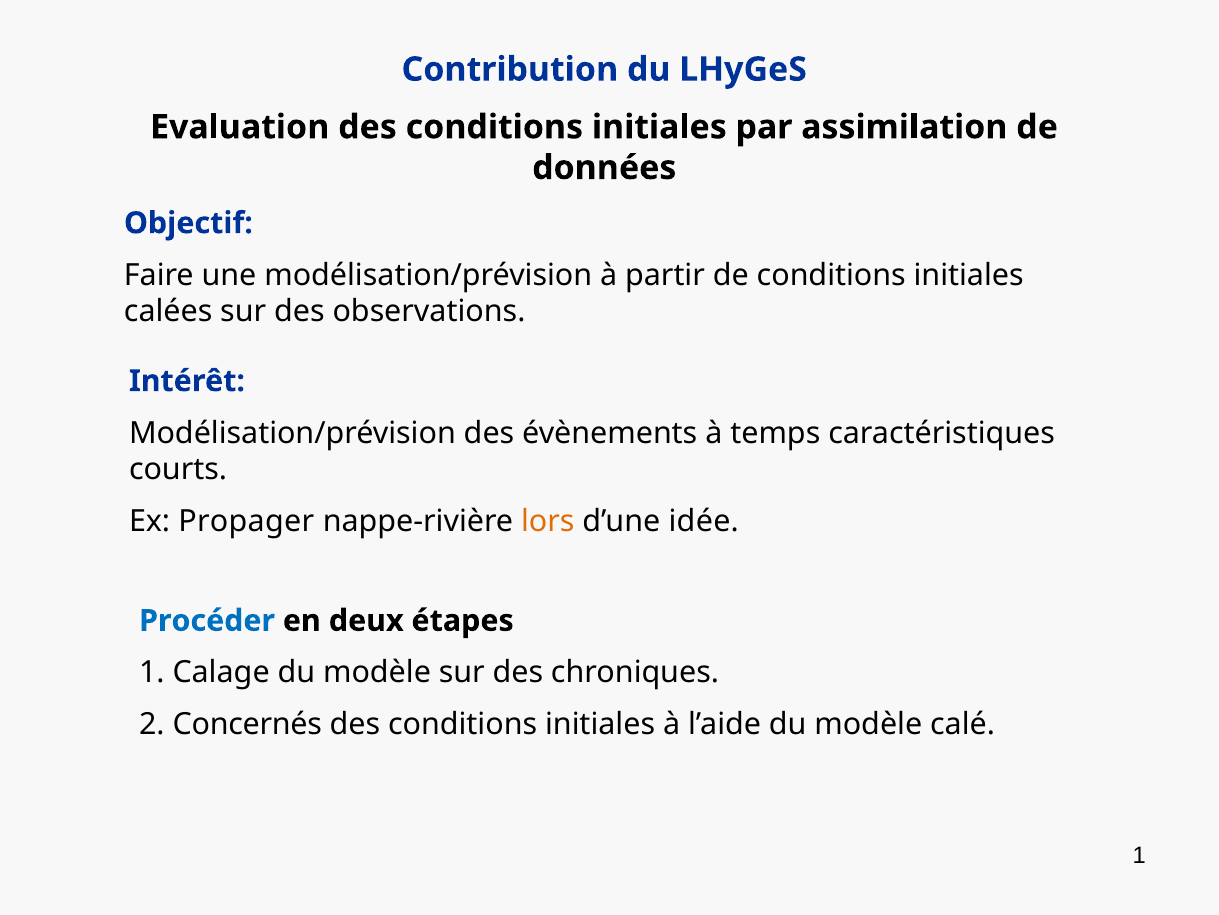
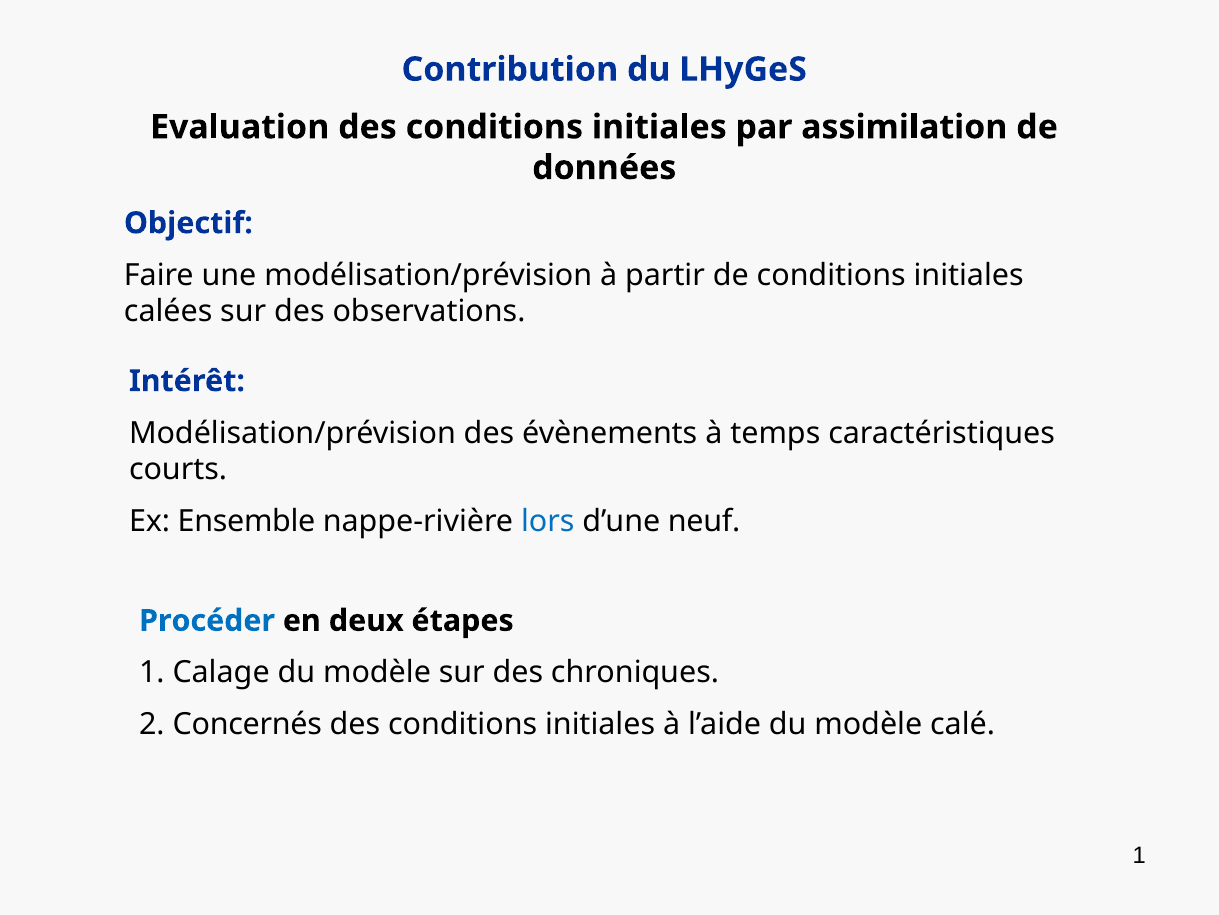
Propager: Propager -> Ensemble
lors colour: orange -> blue
idée: idée -> neuf
